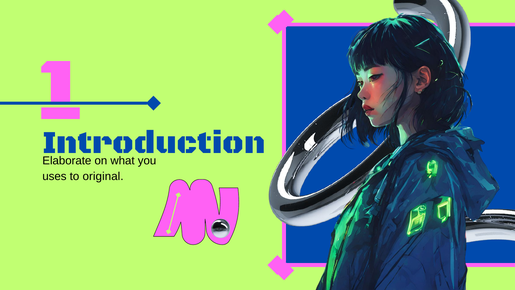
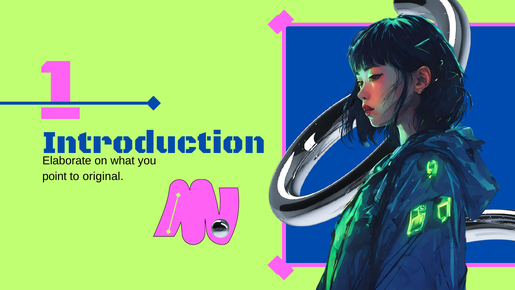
uses: uses -> point
